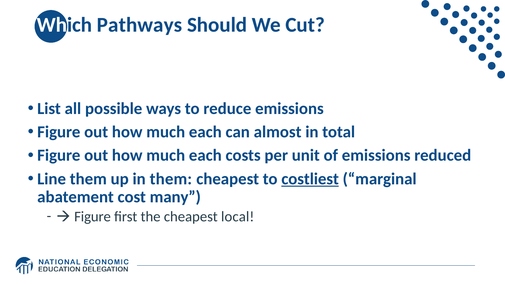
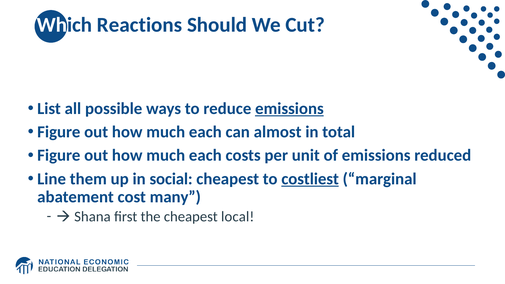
Pathways: Pathways -> Reactions
emissions at (289, 109) underline: none -> present
in them: them -> social
Figure at (93, 217): Figure -> Shana
